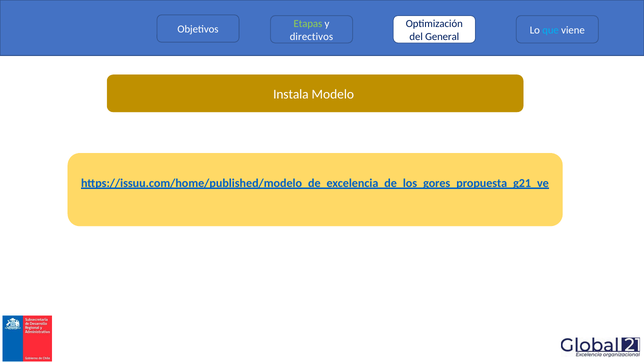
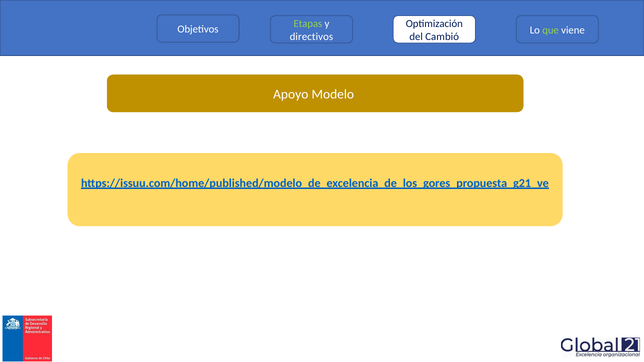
que colour: light blue -> light green
General: General -> Cambió
Instala: Instala -> Apoyo
